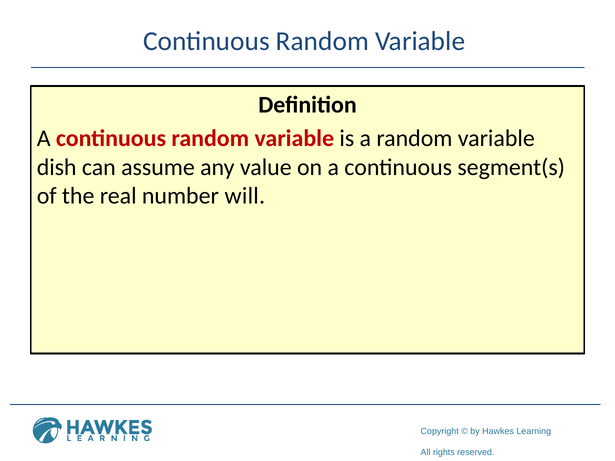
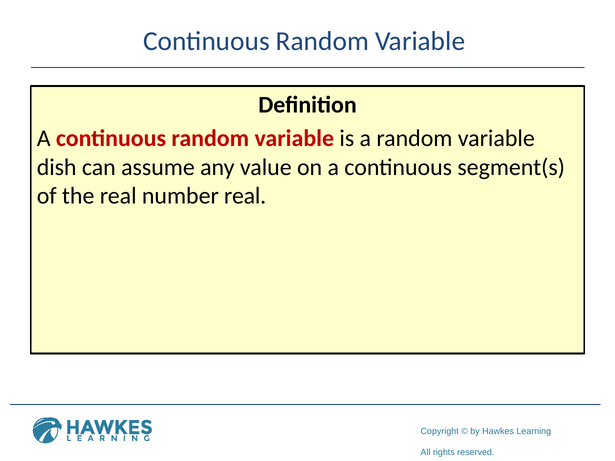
number will: will -> real
